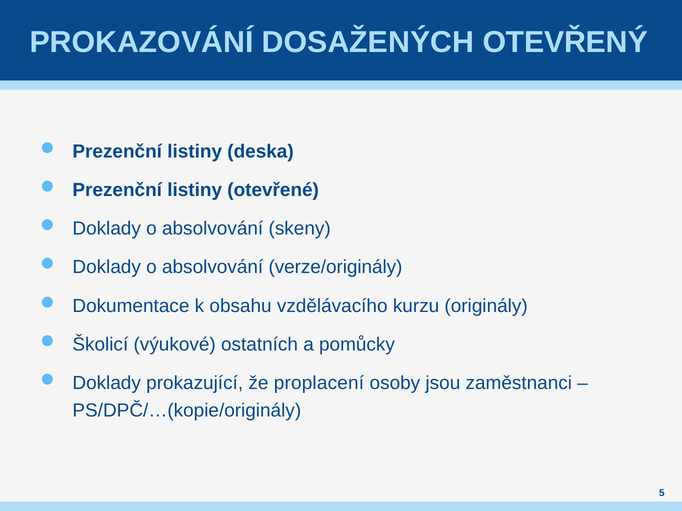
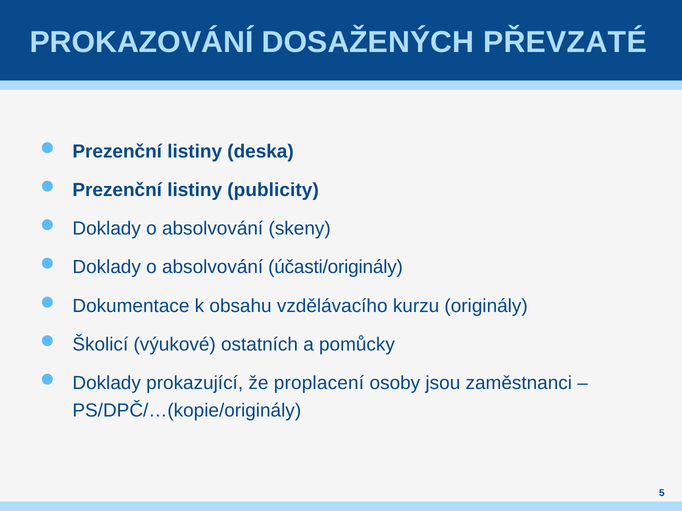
OTEVŘENÝ: OTEVŘENÝ -> PŘEVZATÉ
otevřené: otevřené -> publicity
verze/originály: verze/originály -> účasti/originály
